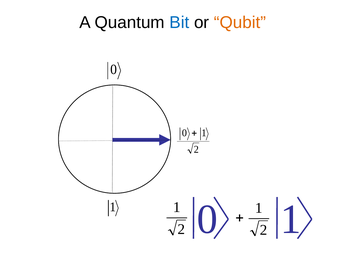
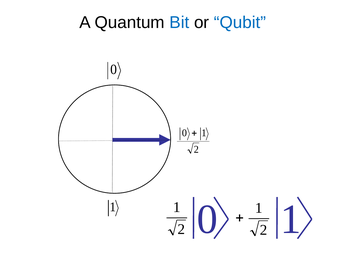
Qubit colour: orange -> blue
